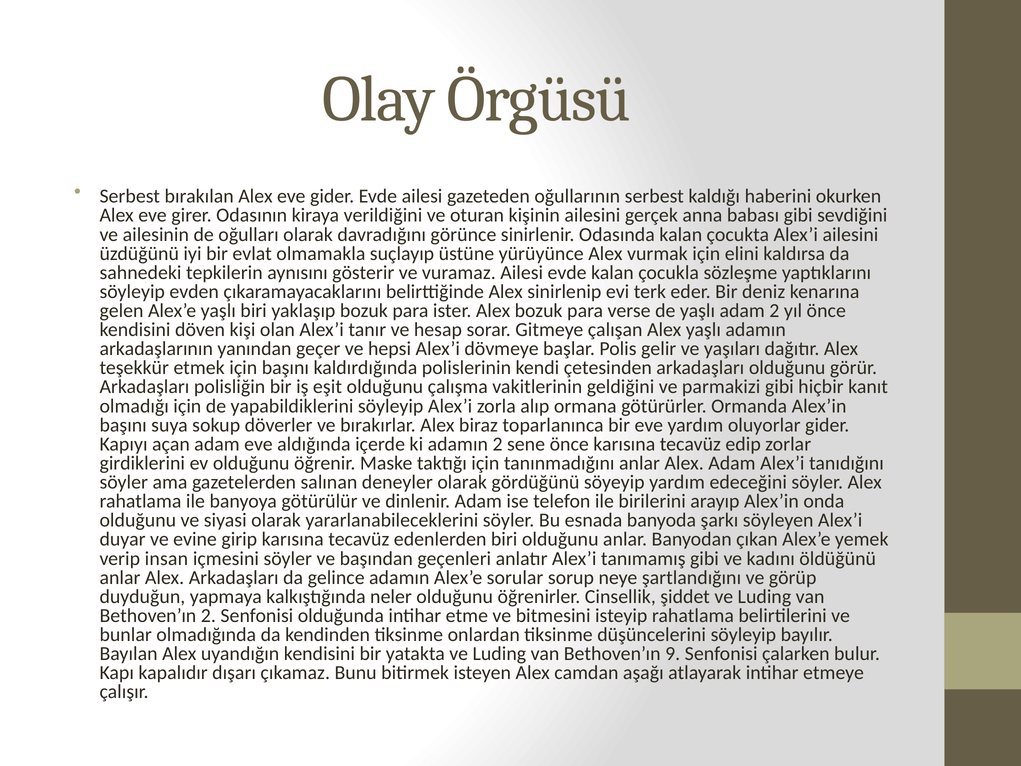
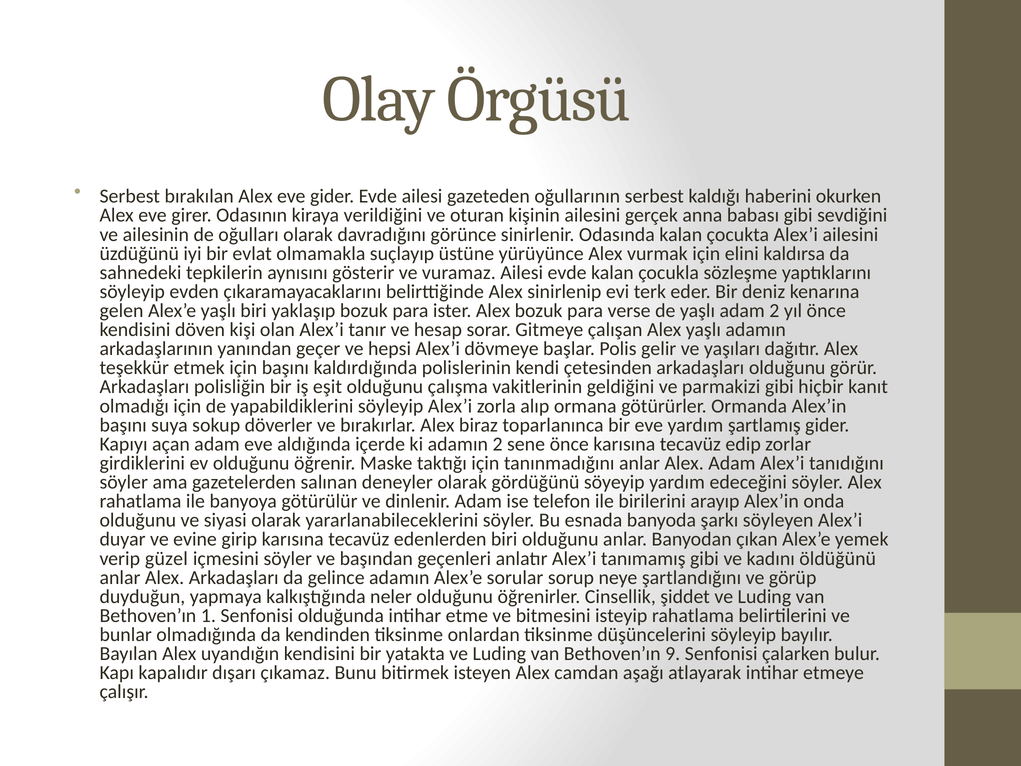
oluyorlar: oluyorlar -> şartlamış
insan: insan -> güzel
Bethoven’ın 2: 2 -> 1
